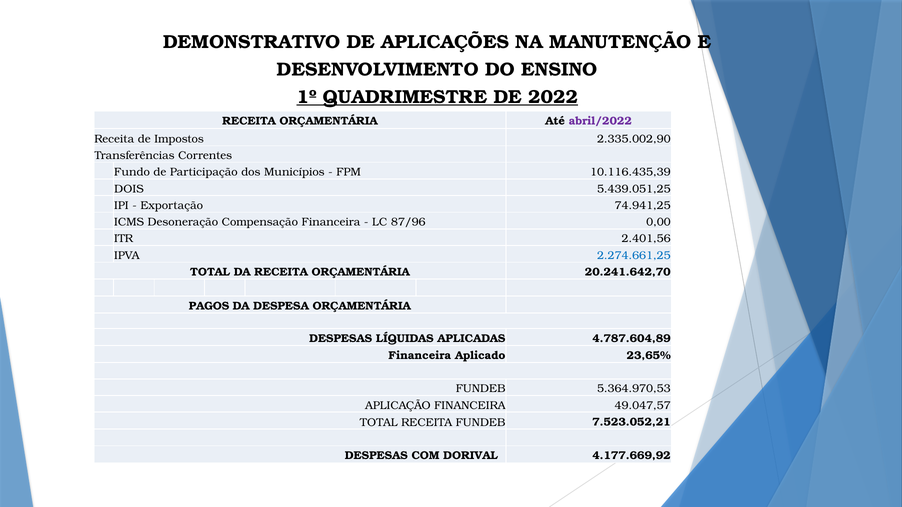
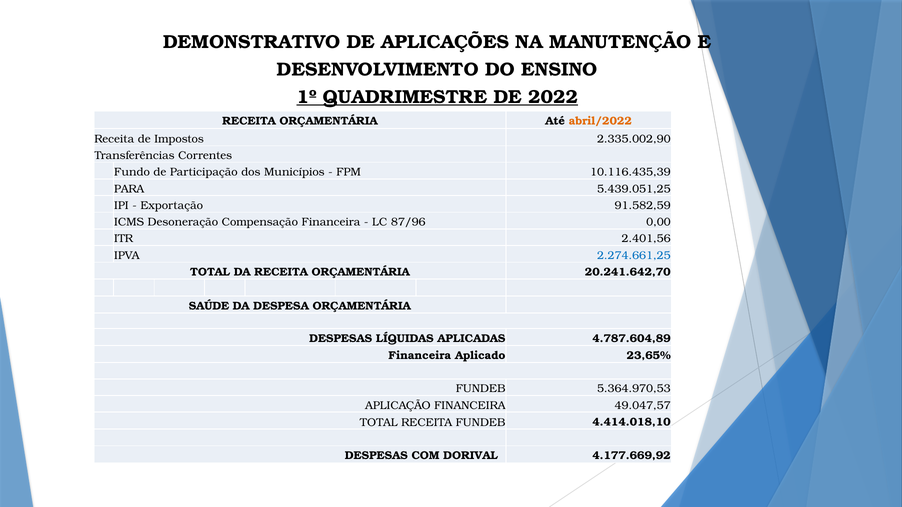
abril/2022 colour: purple -> orange
DOIS: DOIS -> PARA
74.941,25: 74.941,25 -> 91.582,59
PAGOS: PAGOS -> SAÚDE
7.523.052,21: 7.523.052,21 -> 4.414.018,10
